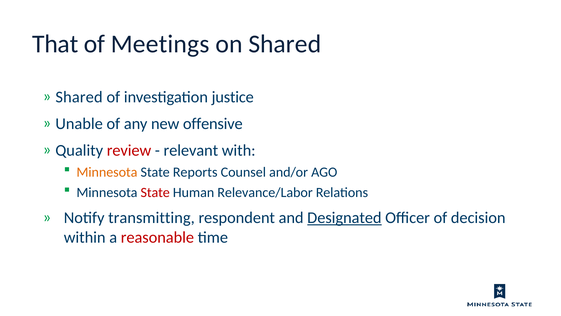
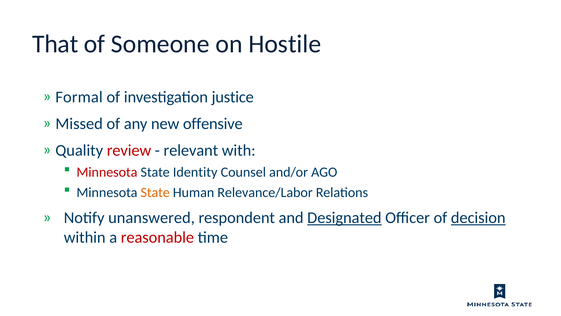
Meetings: Meetings -> Someone
on Shared: Shared -> Hostile
Shared at (79, 97): Shared -> Formal
Unable: Unable -> Missed
Minnesota at (107, 172) colour: orange -> red
Reports: Reports -> Identity
State at (155, 192) colour: red -> orange
transmitting: transmitting -> unanswered
decision underline: none -> present
